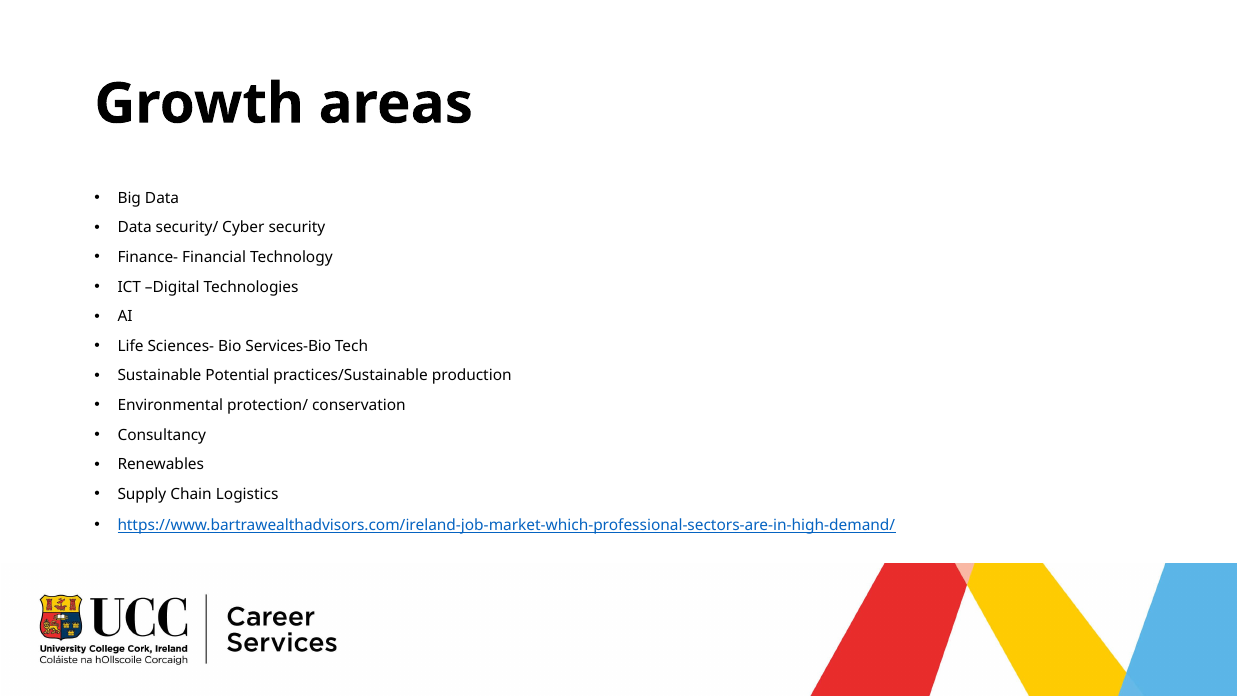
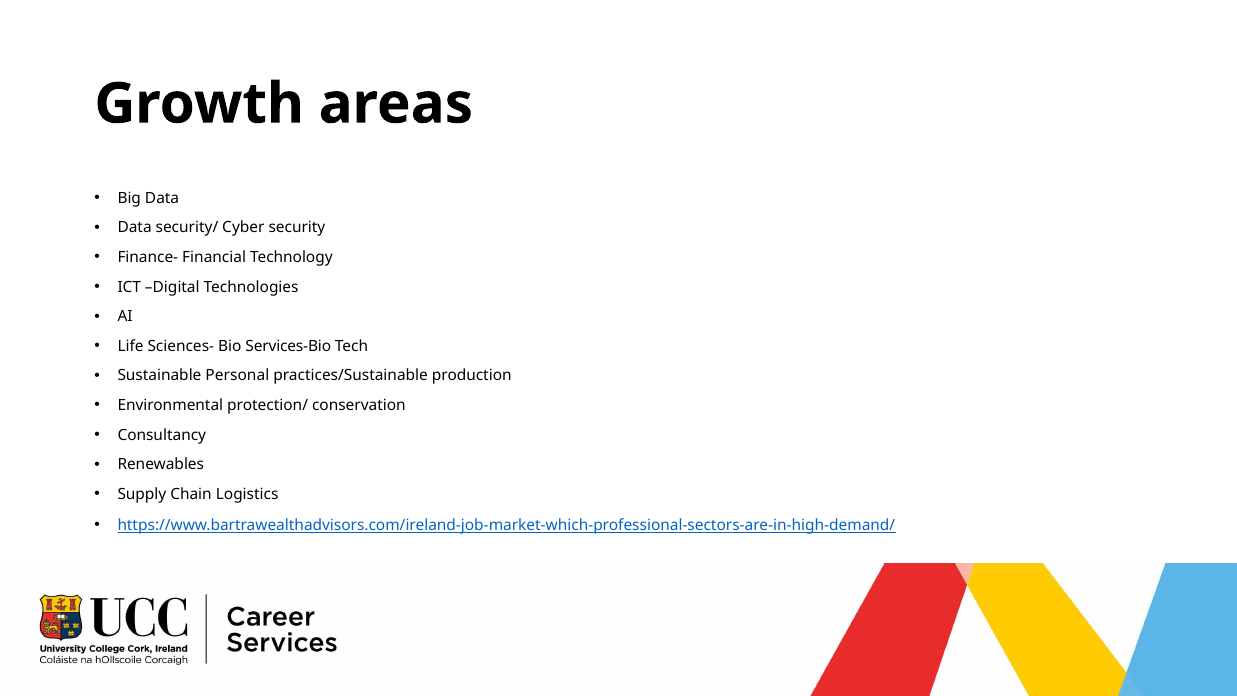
Potential: Potential -> Personal
